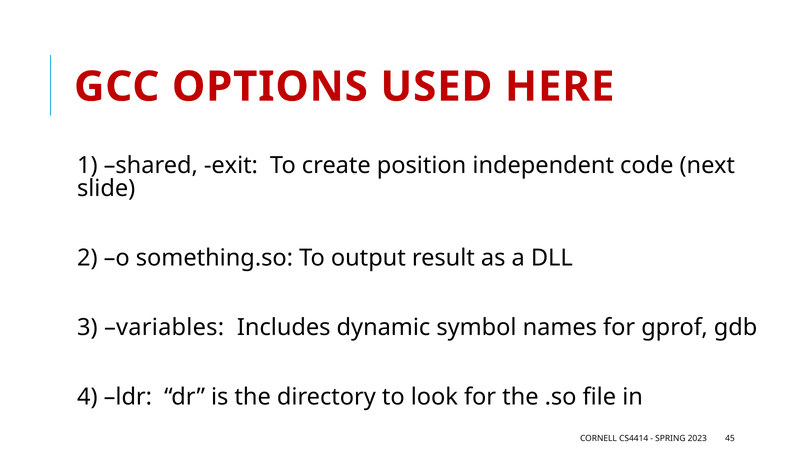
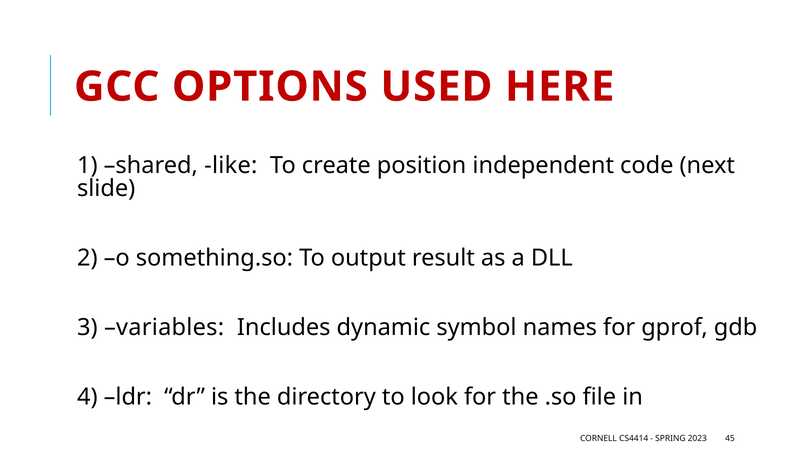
exit: exit -> like
